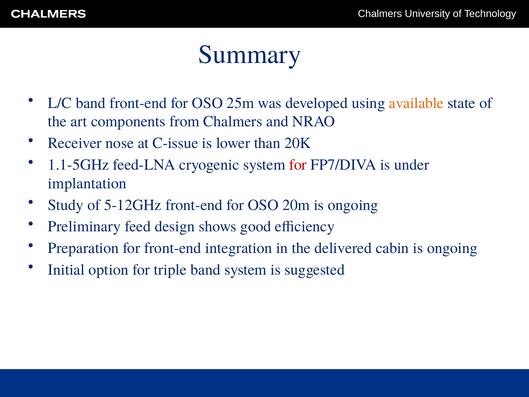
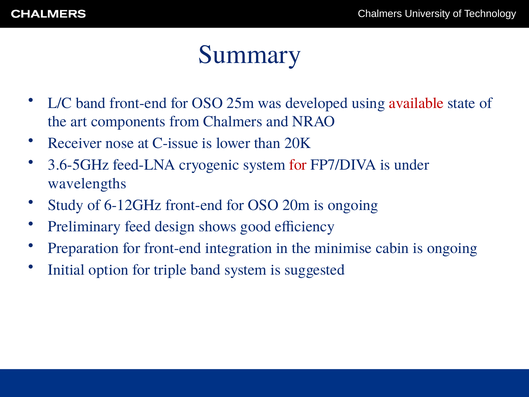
available colour: orange -> red
1.1-5GHz: 1.1-5GHz -> 3.6-5GHz
implantation: implantation -> wavelengths
5-12GHz: 5-12GHz -> 6-12GHz
delivered: delivered -> minimise
